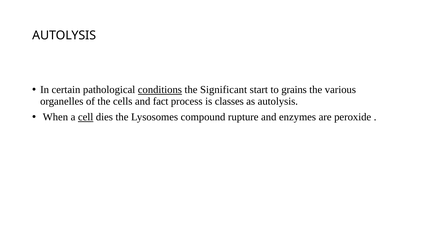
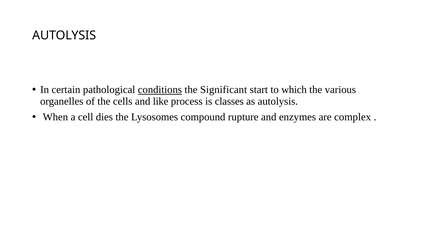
grains: grains -> which
fact: fact -> like
cell underline: present -> none
peroxide: peroxide -> complex
